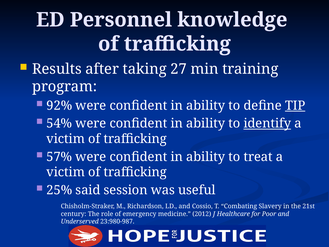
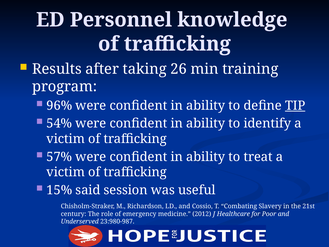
27: 27 -> 26
92%: 92% -> 96%
identify underline: present -> none
25%: 25% -> 15%
